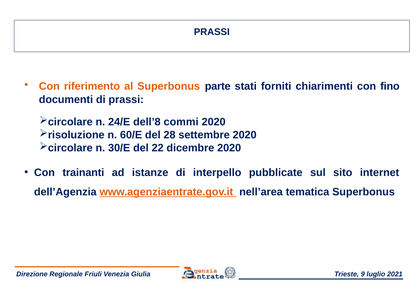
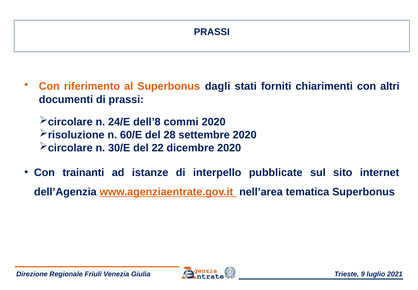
parte: parte -> dagli
fino: fino -> altri
